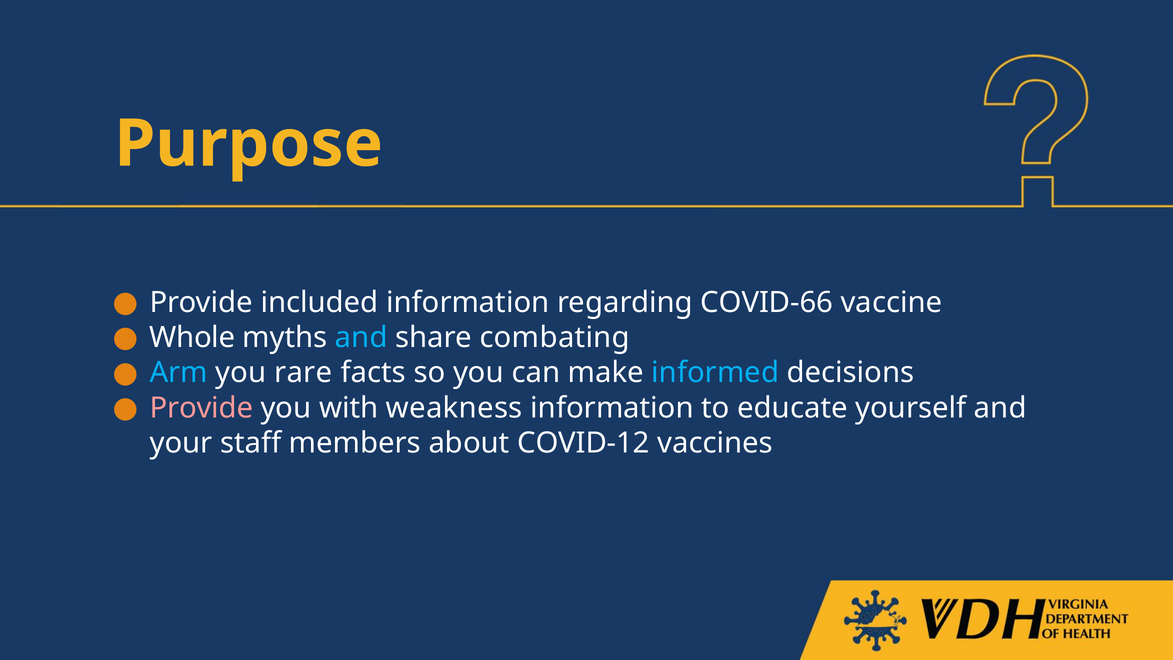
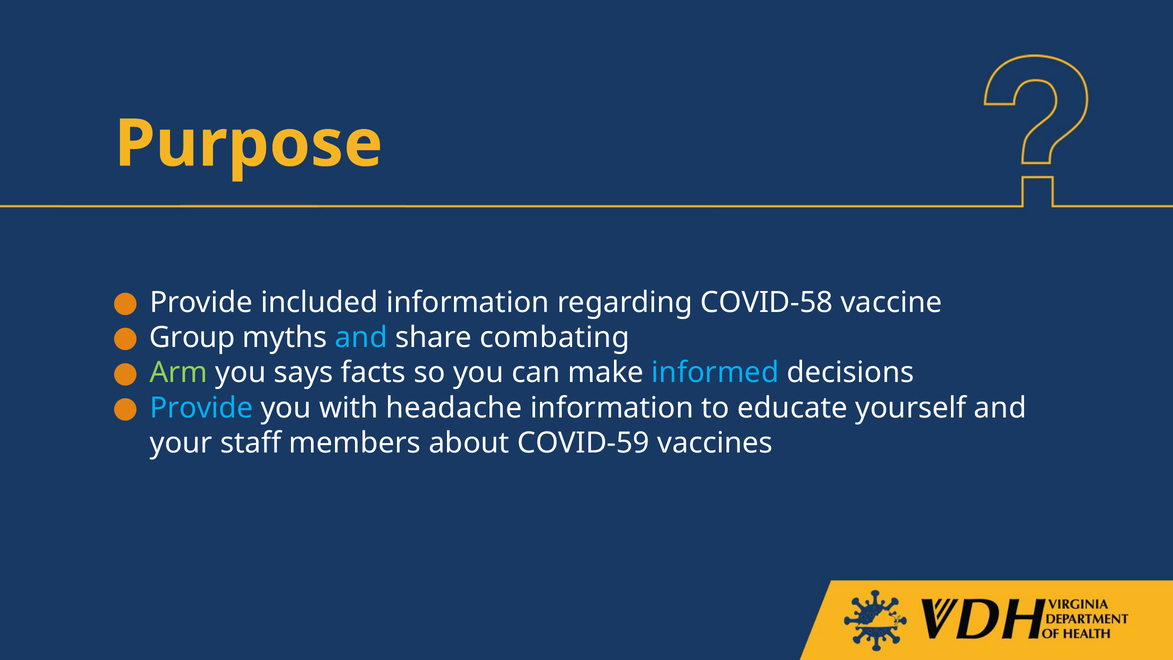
COVID-66: COVID-66 -> COVID-58
Whole: Whole -> Group
Arm colour: light blue -> light green
rare: rare -> says
Provide at (201, 408) colour: pink -> light blue
weakness: weakness -> headache
COVID-12: COVID-12 -> COVID-59
